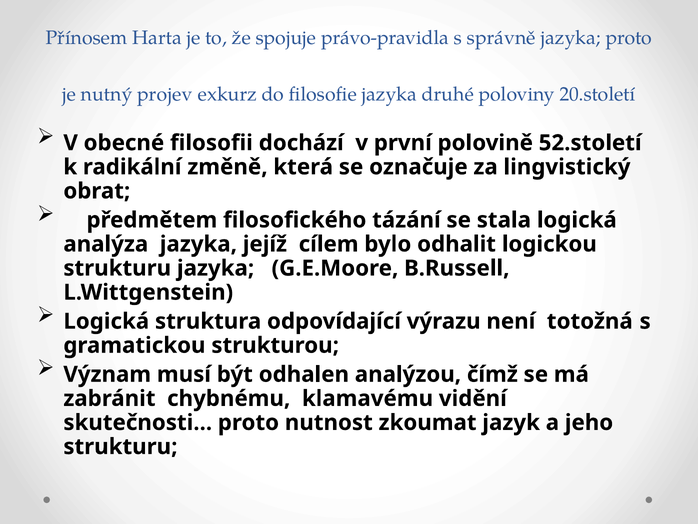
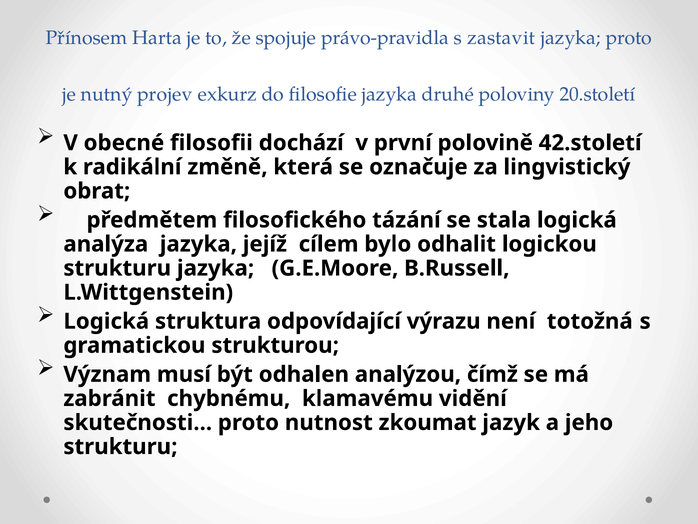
správně: správně -> zastavit
52.století: 52.století -> 42.století
